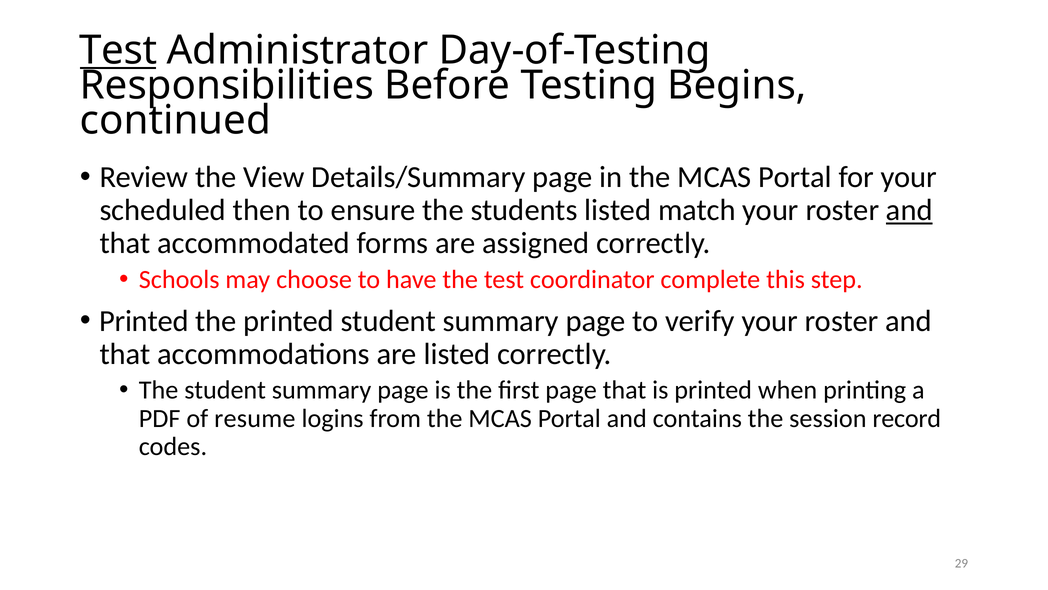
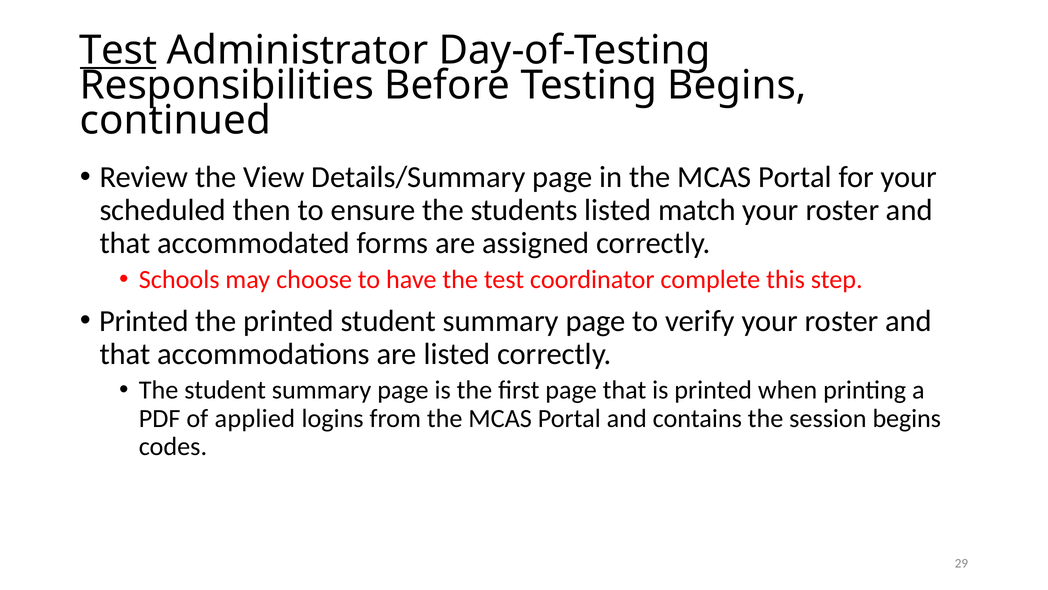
and at (909, 210) underline: present -> none
resume: resume -> applied
session record: record -> begins
